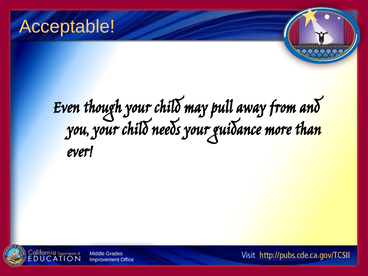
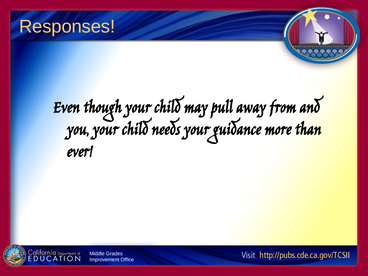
Acceptable: Acceptable -> Responses
